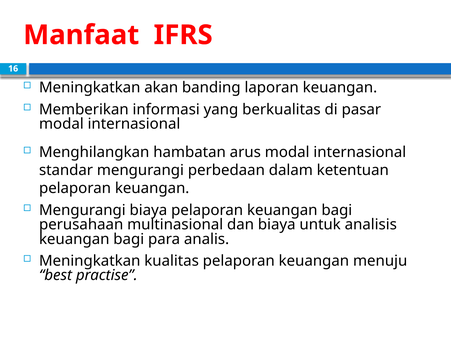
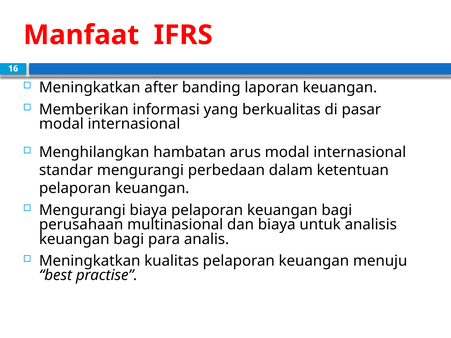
akan: akan -> after
